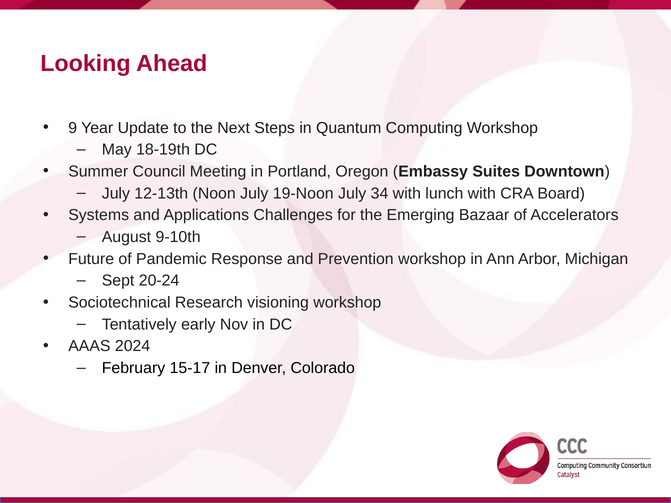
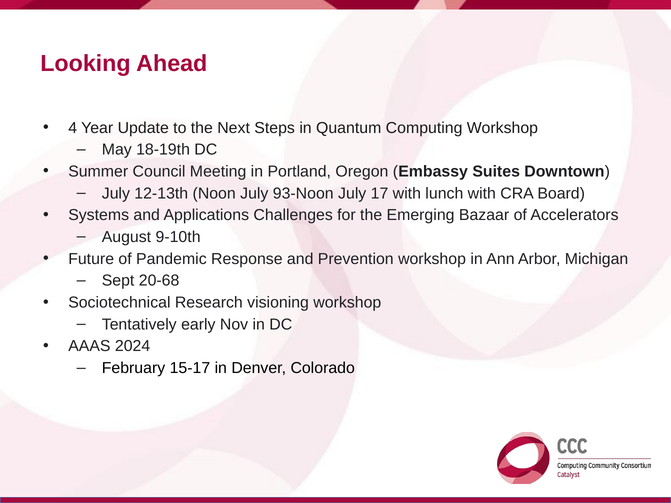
9: 9 -> 4
19-Noon: 19-Noon -> 93-Noon
34: 34 -> 17
20-24: 20-24 -> 20-68
